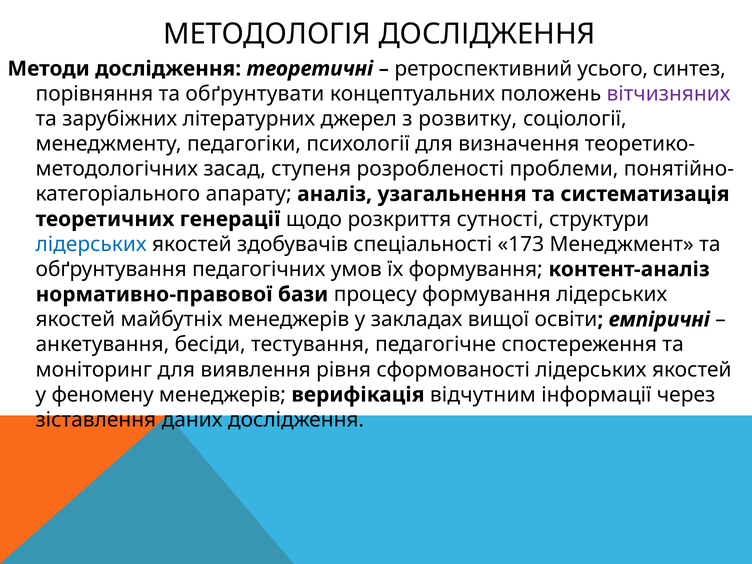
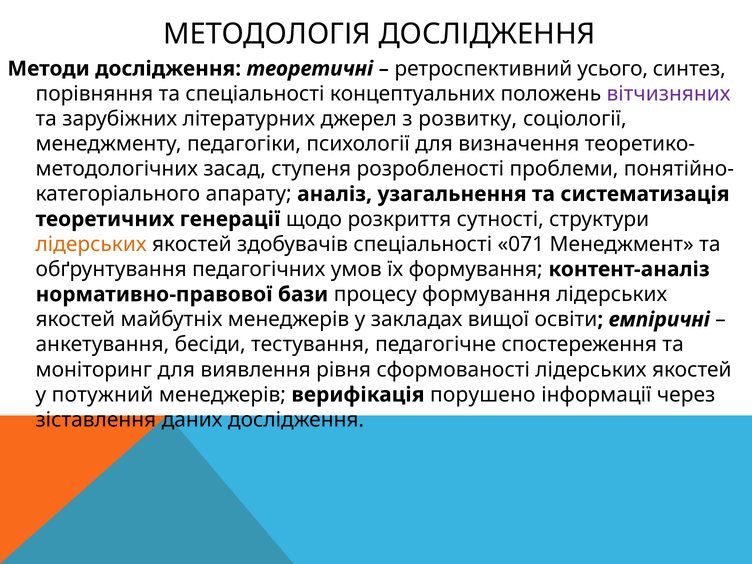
та обґрунтувати: обґрунтувати -> спеціальності
лідерських at (91, 244) colour: blue -> orange
173: 173 -> 071
феномену: феномену -> потужний
відчутним: відчутним -> порушено
